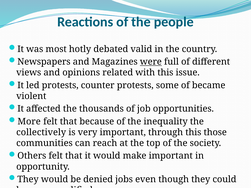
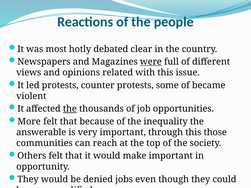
valid: valid -> clear
the at (70, 109) underline: none -> present
collectively: collectively -> answerable
